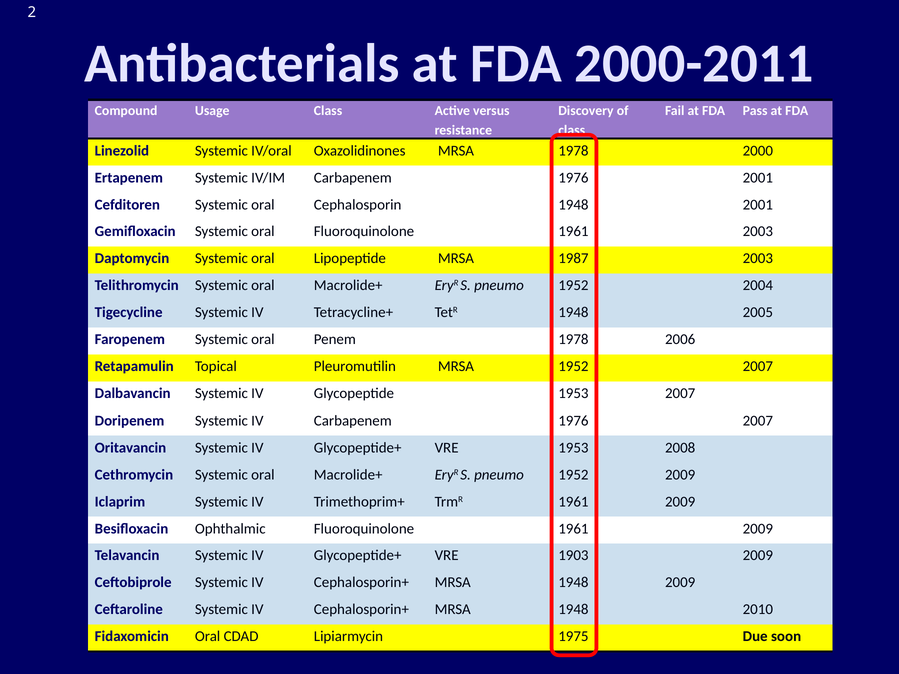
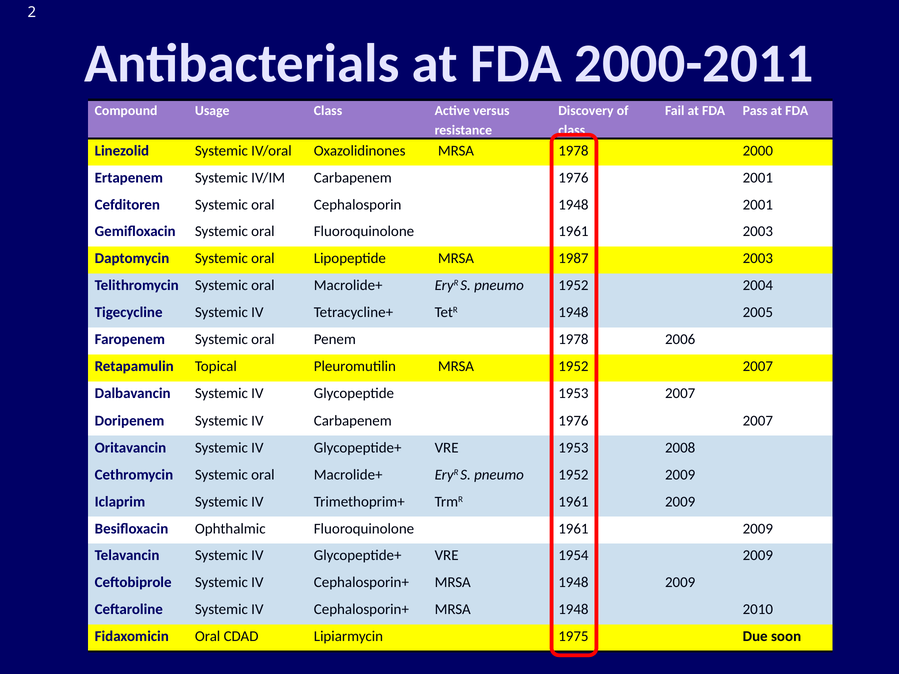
1903: 1903 -> 1954
